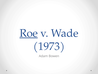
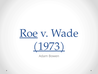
1973 underline: none -> present
